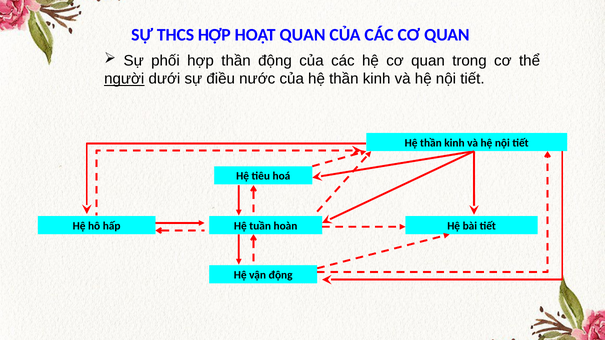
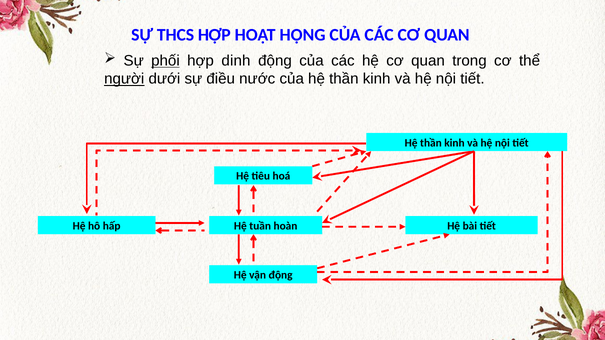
HOẠT QUAN: QUAN -> HỌNG
phối underline: none -> present
hợp thần: thần -> dinh
